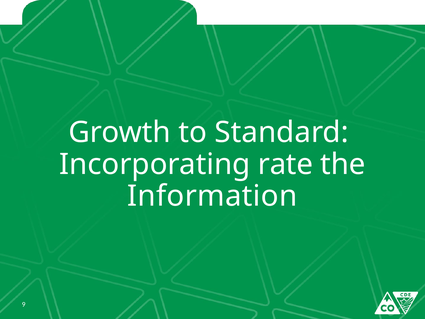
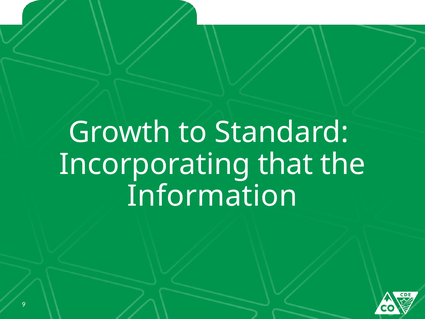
rate: rate -> that
